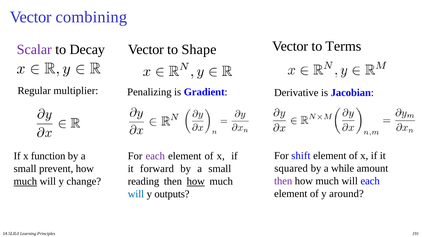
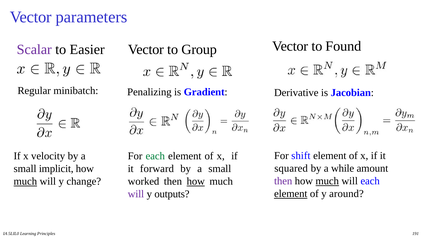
combining: combining -> parameters
Terms: Terms -> Found
Decay: Decay -> Easier
Shape: Shape -> Group
multiplier: multiplier -> minibatch
function: function -> velocity
each at (155, 156) colour: purple -> green
prevent: prevent -> implicit
much at (327, 181) underline: none -> present
reading: reading -> worked
element at (291, 194) underline: none -> present
will at (136, 194) colour: blue -> purple
